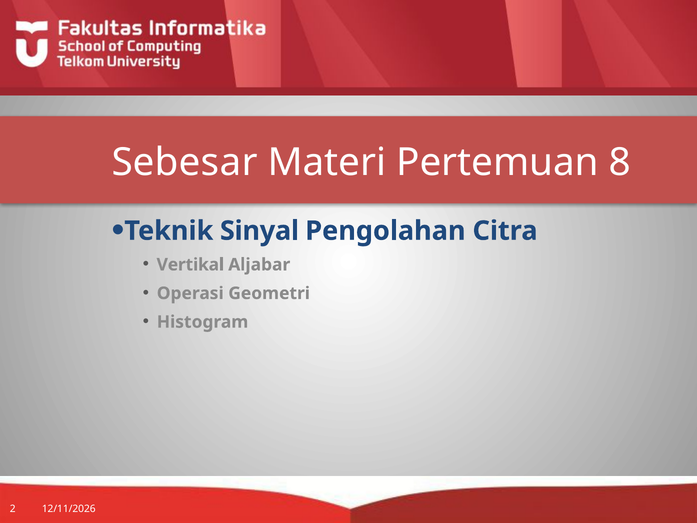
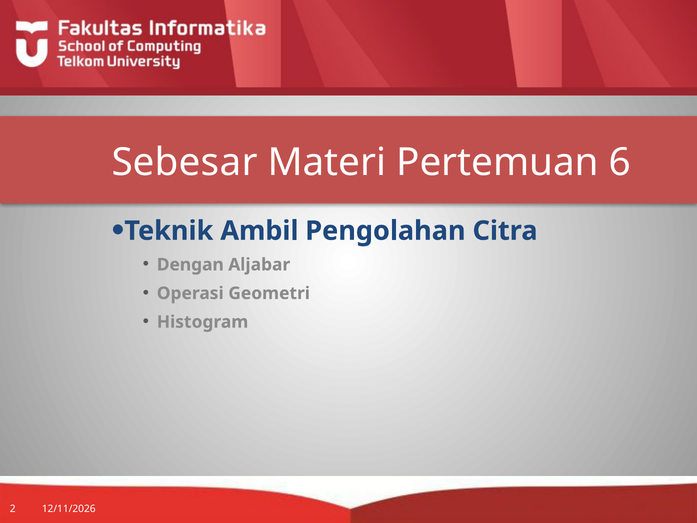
8: 8 -> 6
Sinyal: Sinyal -> Ambil
Vertikal: Vertikal -> Dengan
